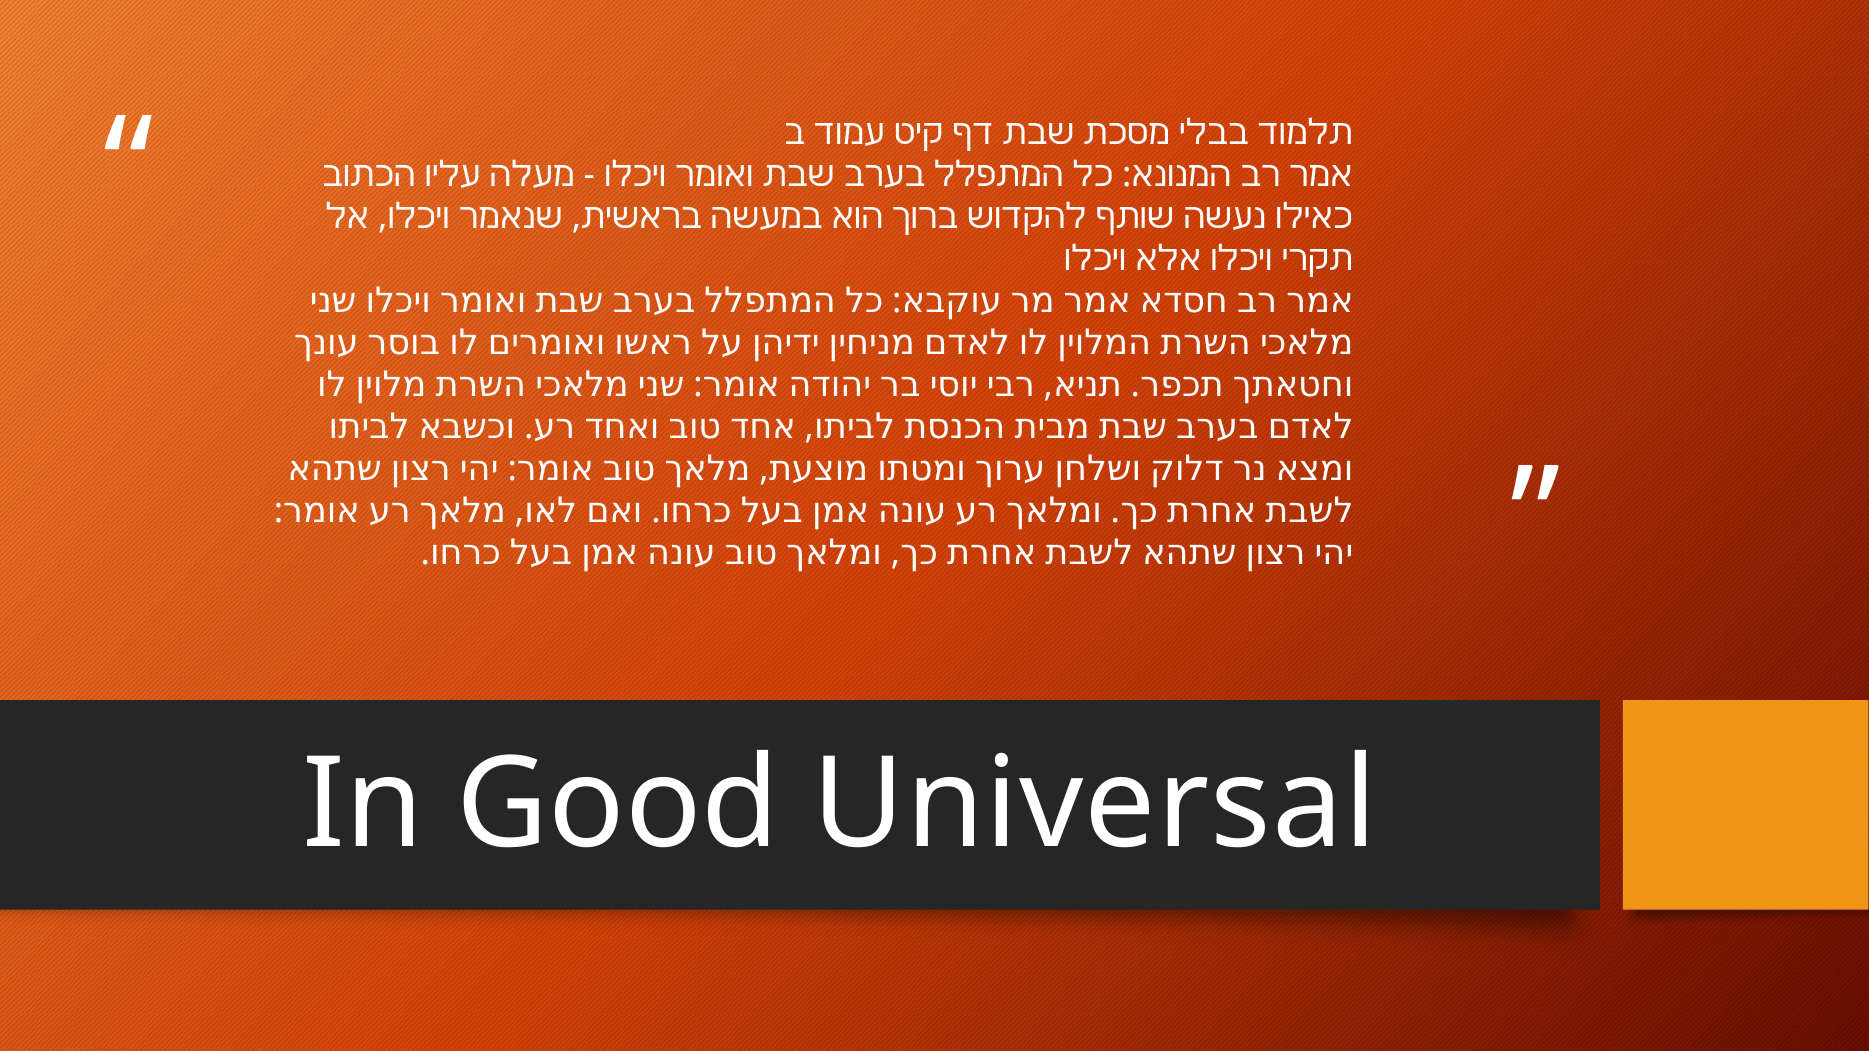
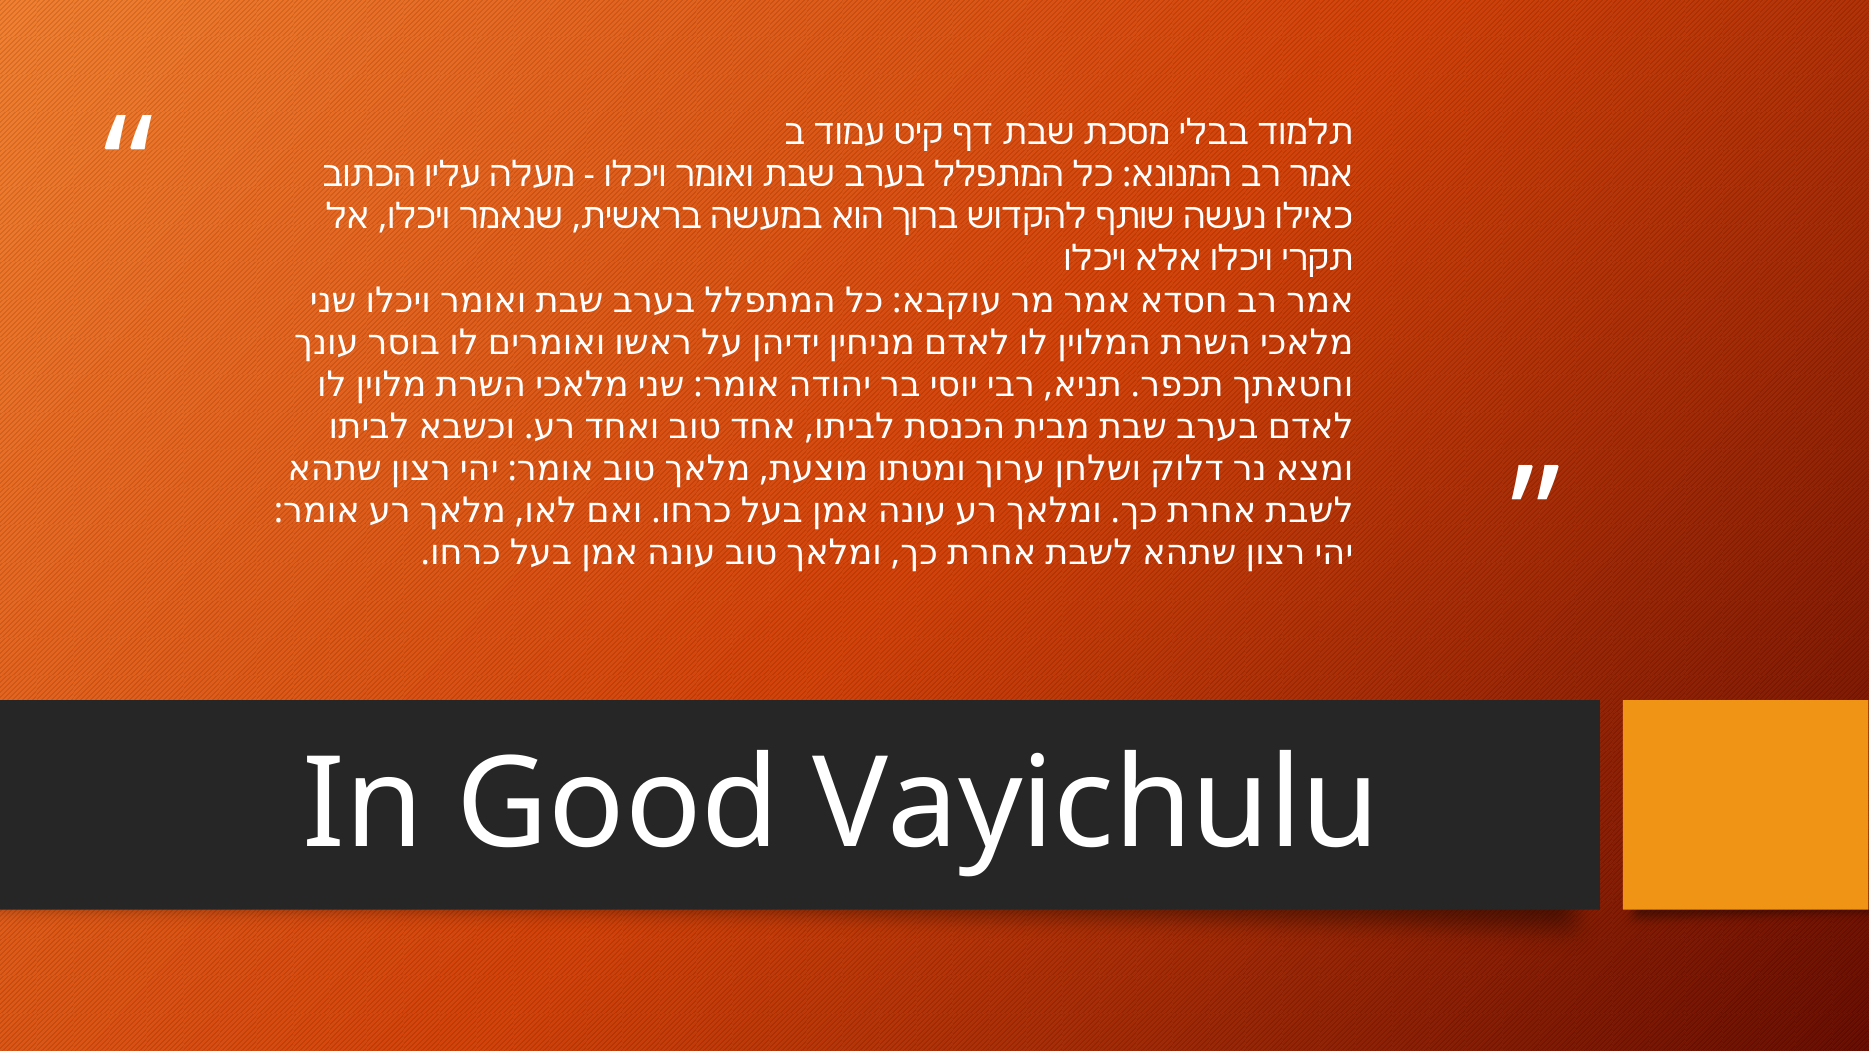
Universal: Universal -> Vayichulu
